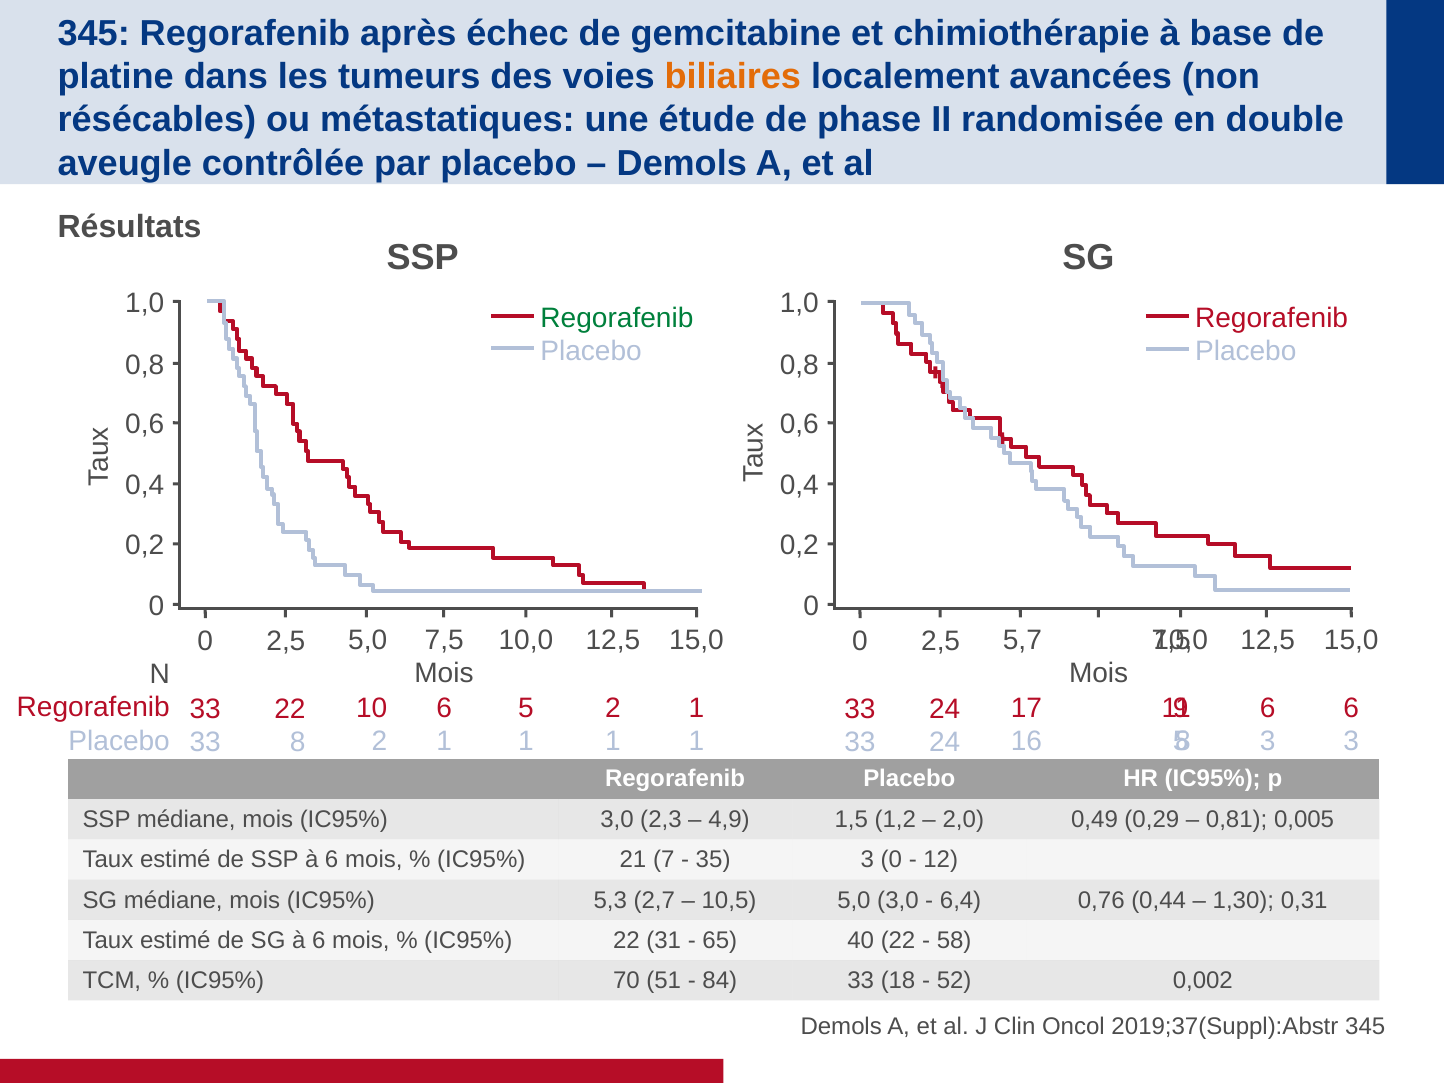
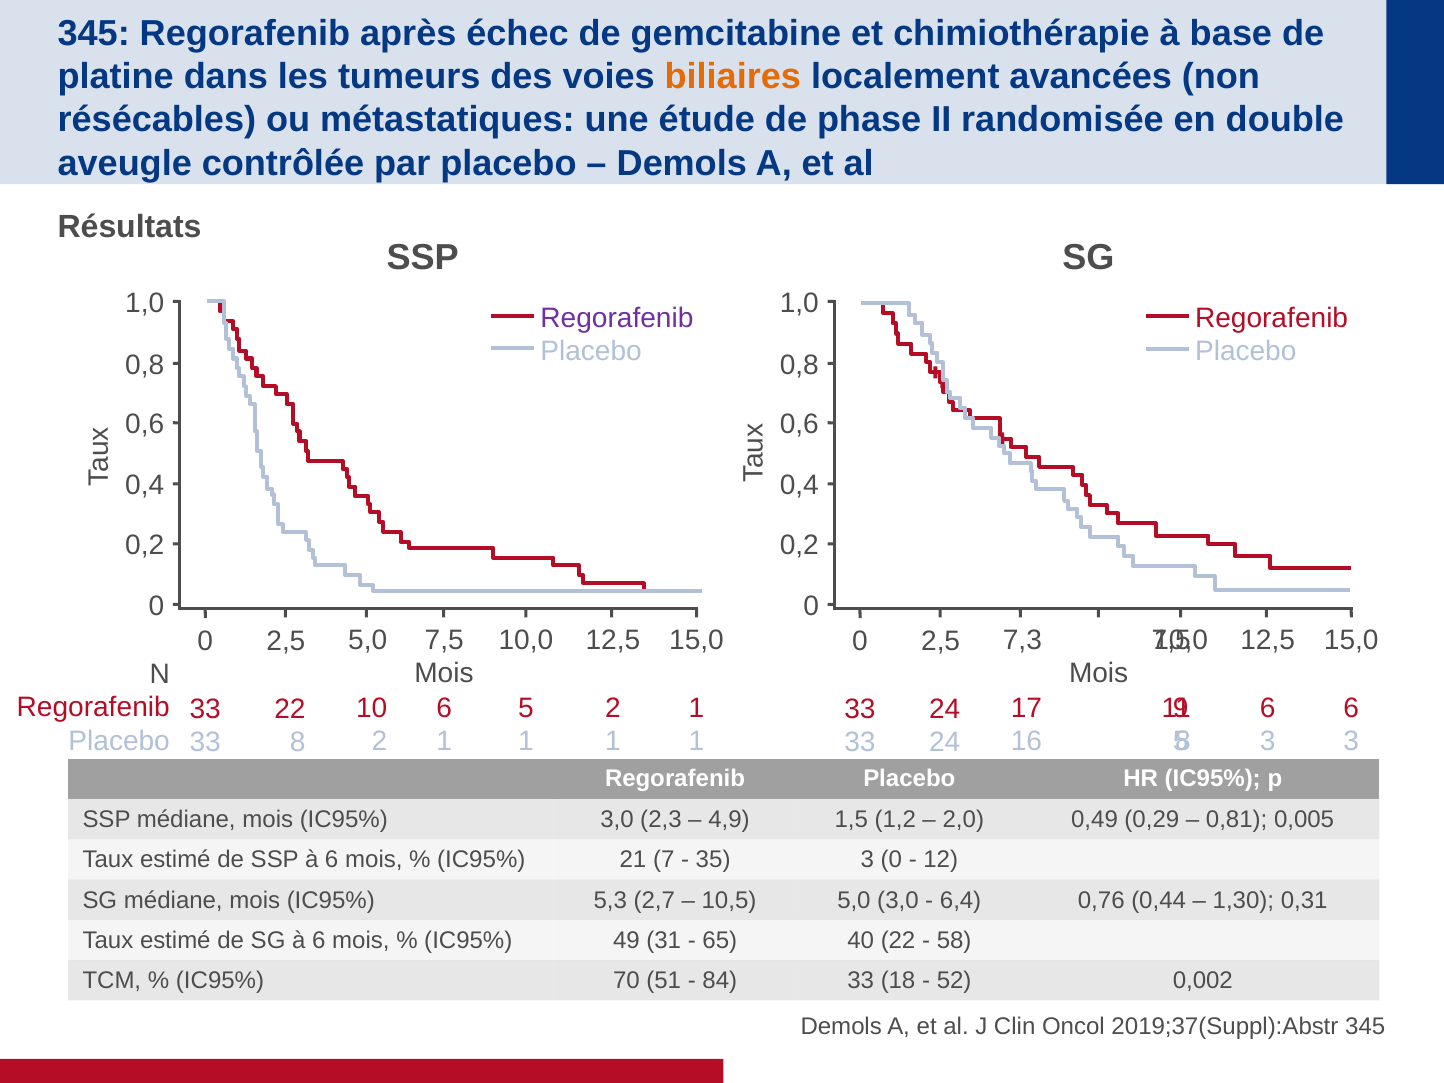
Regorafenib at (617, 318) colour: green -> purple
5,7: 5,7 -> 7,3
IC95% 22: 22 -> 49
